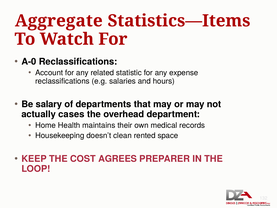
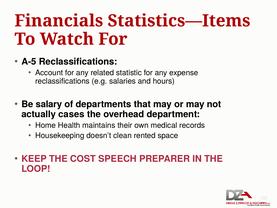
Aggregate: Aggregate -> Financials
A-0: A-0 -> A-5
AGREES: AGREES -> SPEECH
